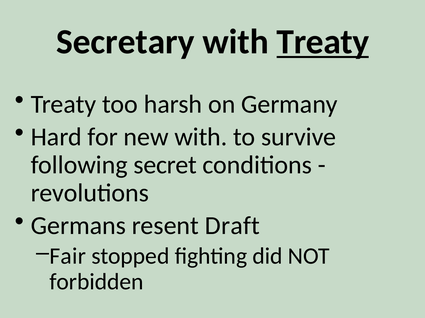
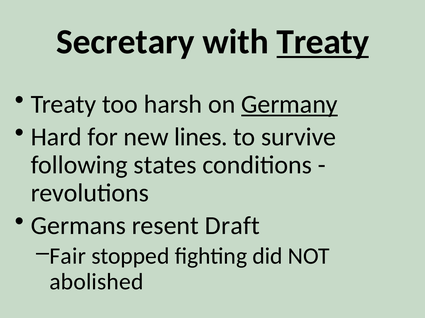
Germany underline: none -> present
new with: with -> lines
secret: secret -> states
forbidden: forbidden -> abolished
